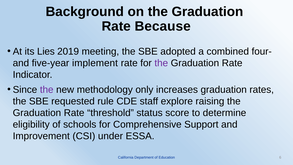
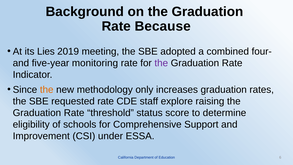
implement: implement -> monitoring
the at (47, 89) colour: purple -> orange
requested rule: rule -> rate
